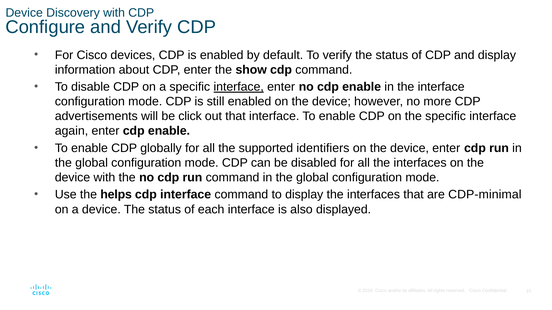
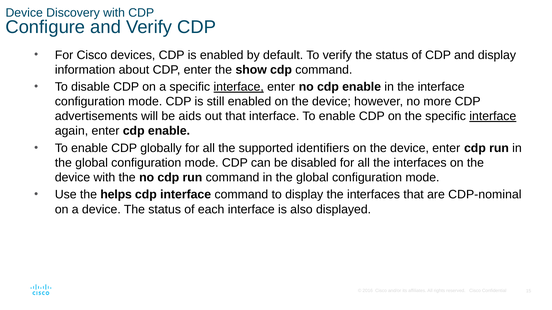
click: click -> aids
interface at (493, 116) underline: none -> present
CDP-minimal: CDP-minimal -> CDP-nominal
